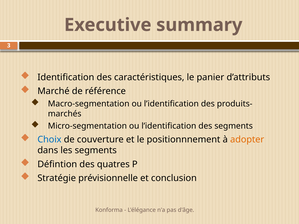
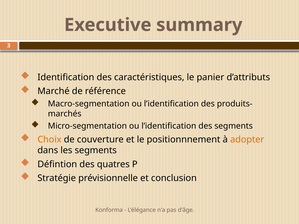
Choix colour: blue -> orange
